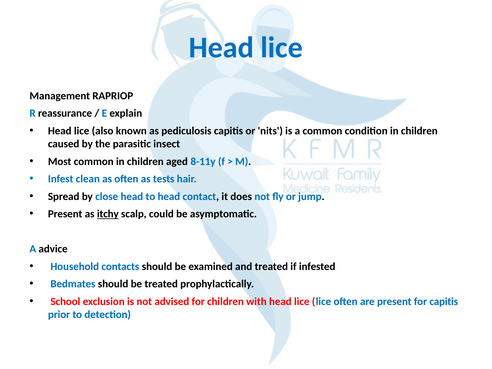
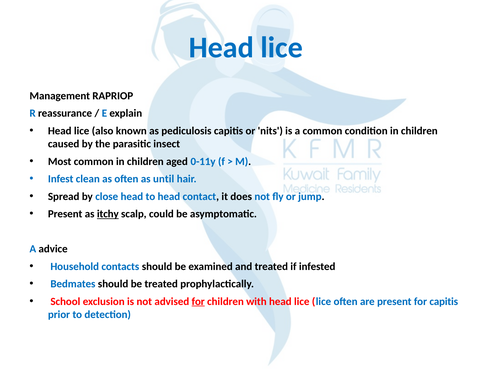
8-11y: 8-11y -> 0-11y
tests: tests -> until
for at (198, 301) underline: none -> present
